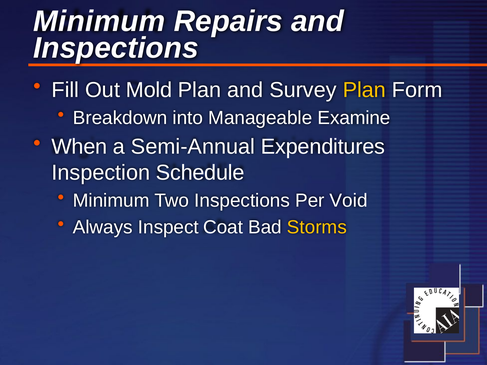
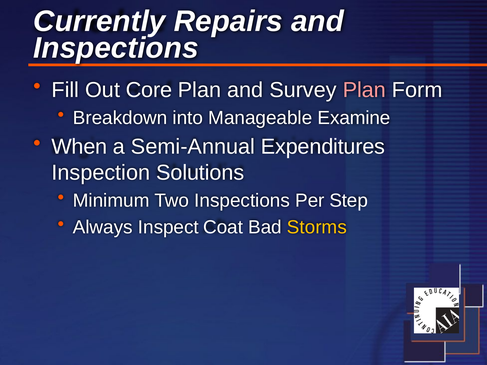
Minimum at (99, 21): Minimum -> Currently
Mold: Mold -> Core
Plan at (364, 90) colour: yellow -> pink
Schedule: Schedule -> Solutions
Void: Void -> Step
